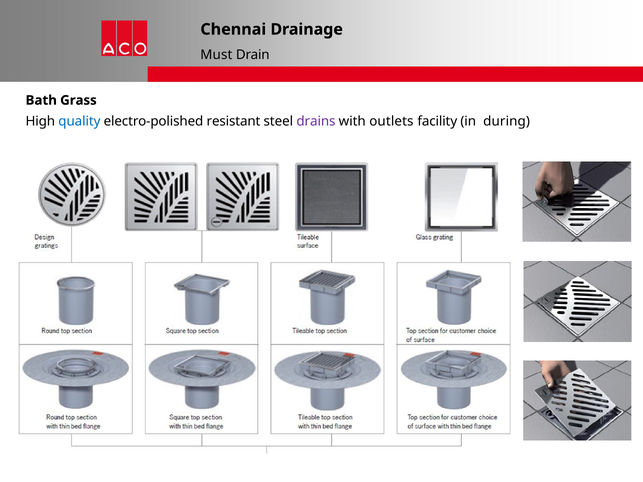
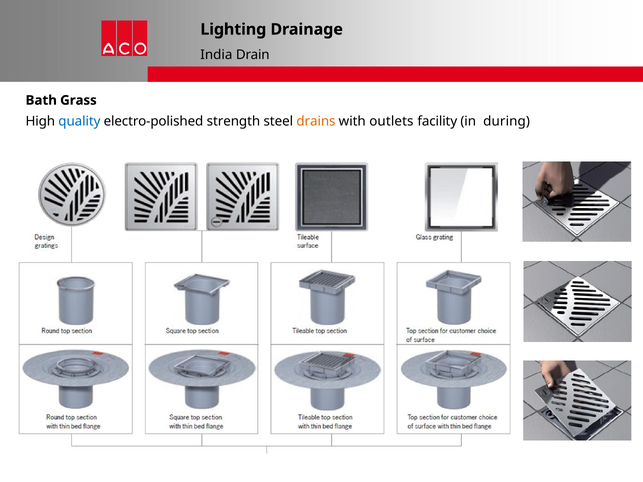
Chennai: Chennai -> Lighting
Must: Must -> India
resistant: resistant -> strength
drains colour: purple -> orange
